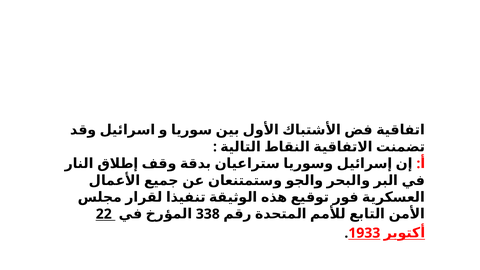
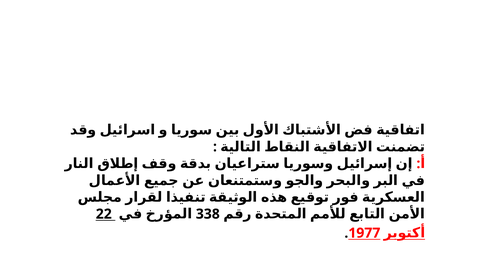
1933: 1933 -> 1977
